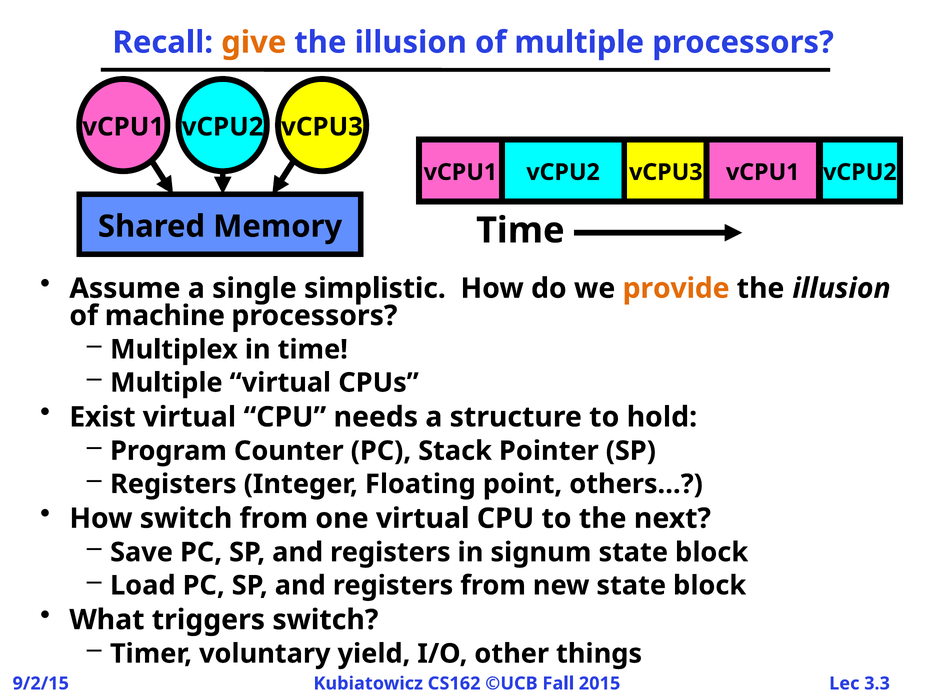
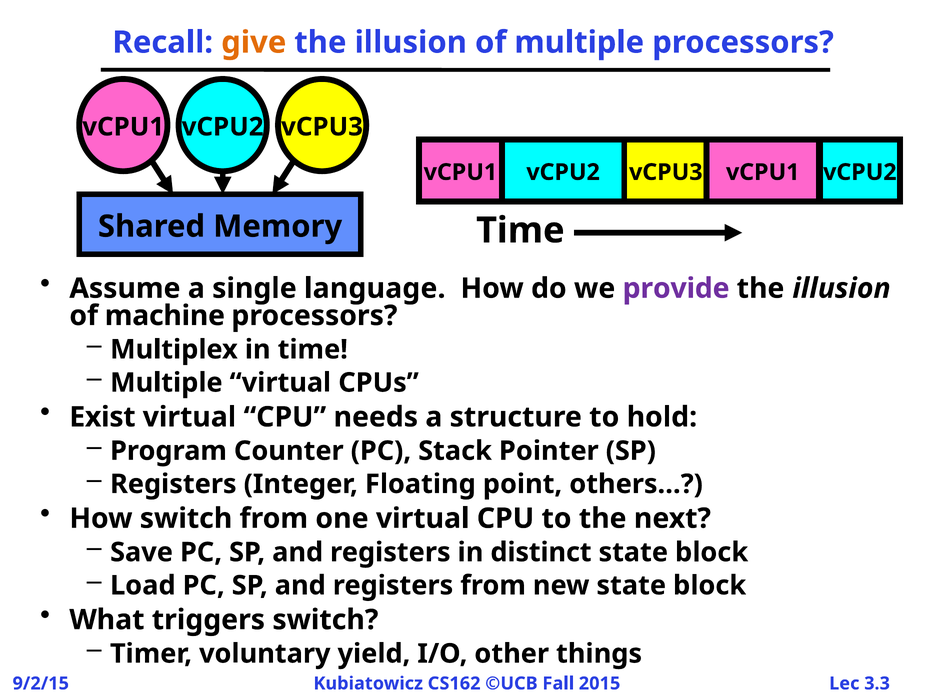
simplistic: simplistic -> language
provide colour: orange -> purple
signum: signum -> distinct
